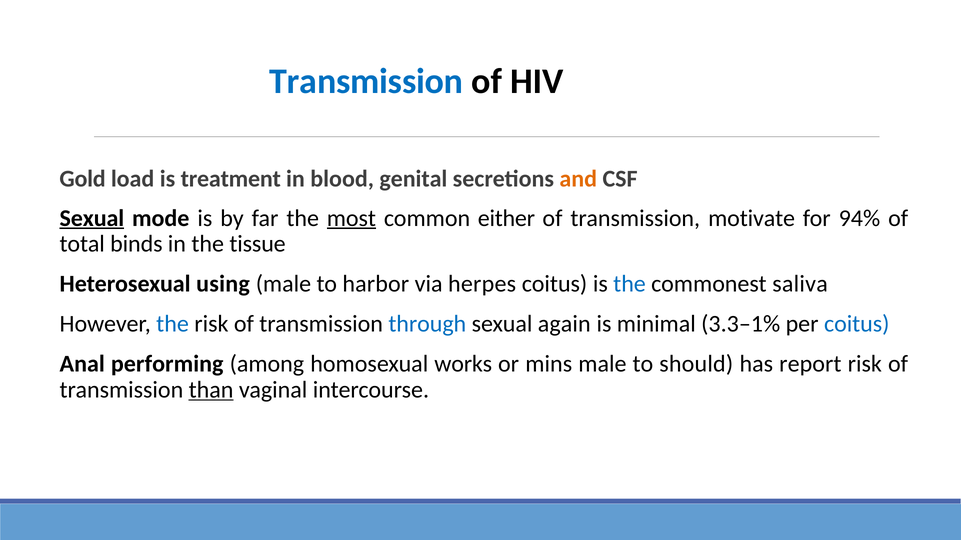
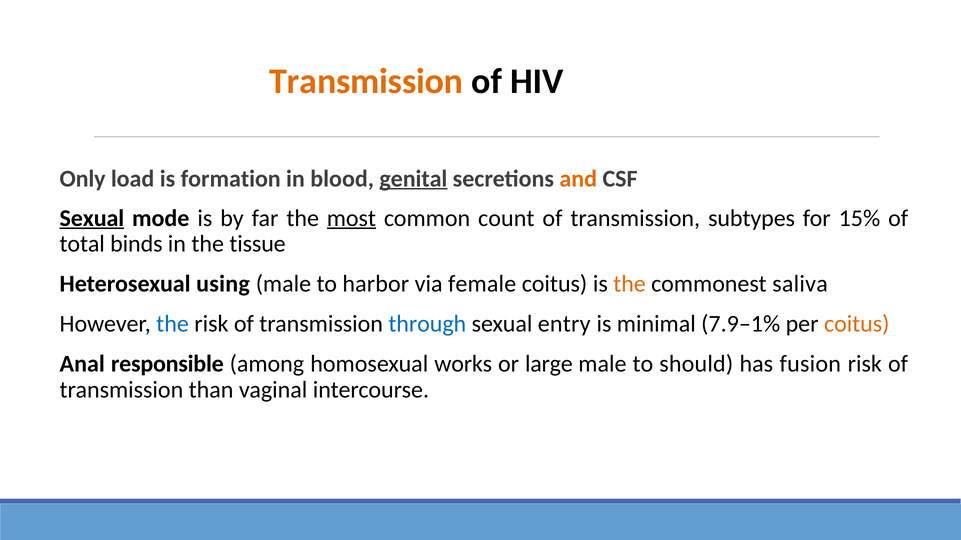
Transmission at (366, 81) colour: blue -> orange
Gold: Gold -> Only
treatment: treatment -> formation
genital underline: none -> present
either: either -> count
motivate: motivate -> subtypes
94%: 94% -> 15%
herpes: herpes -> female
the at (630, 284) colour: blue -> orange
again: again -> entry
3.3–1%: 3.3–1% -> 7.9–1%
coitus at (857, 324) colour: blue -> orange
performing: performing -> responsible
mins: mins -> large
report: report -> fusion
than underline: present -> none
